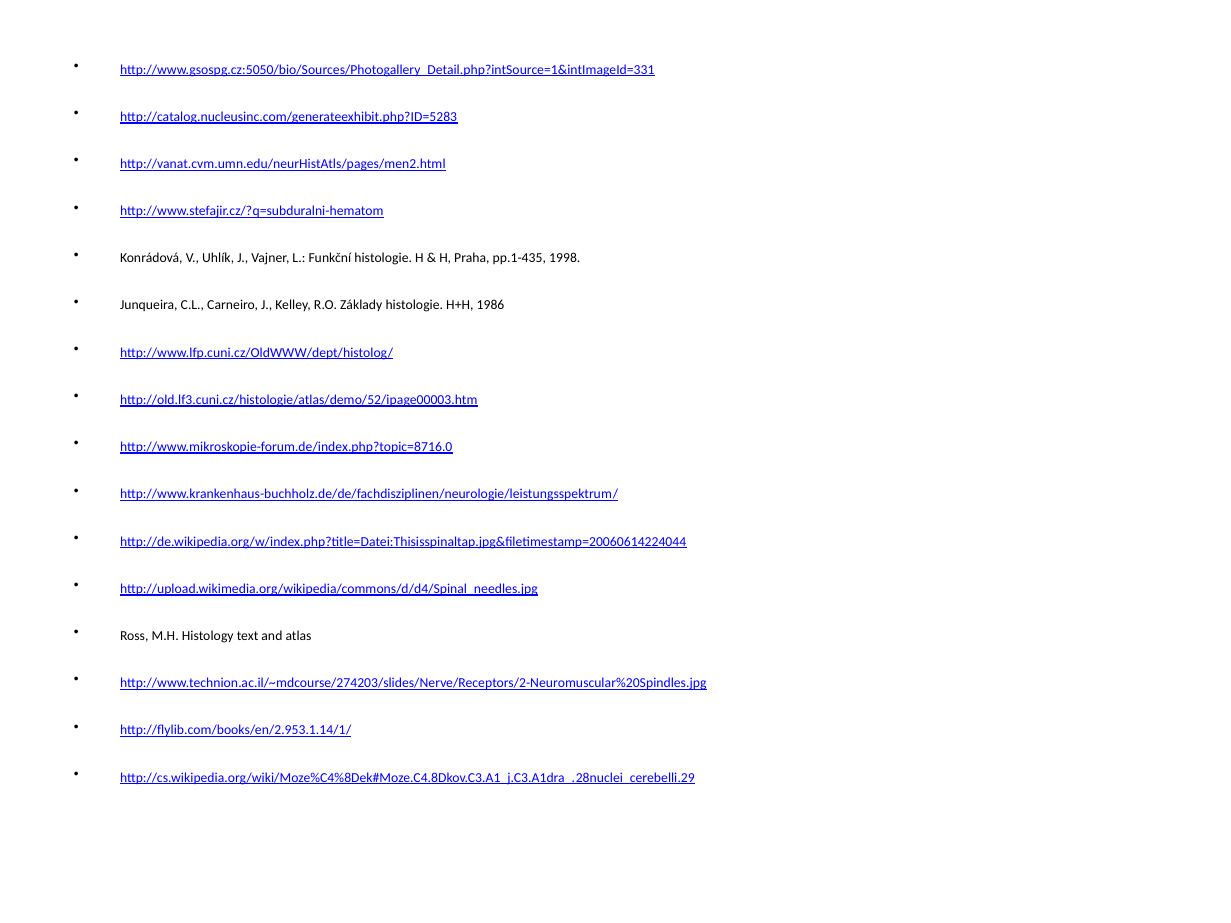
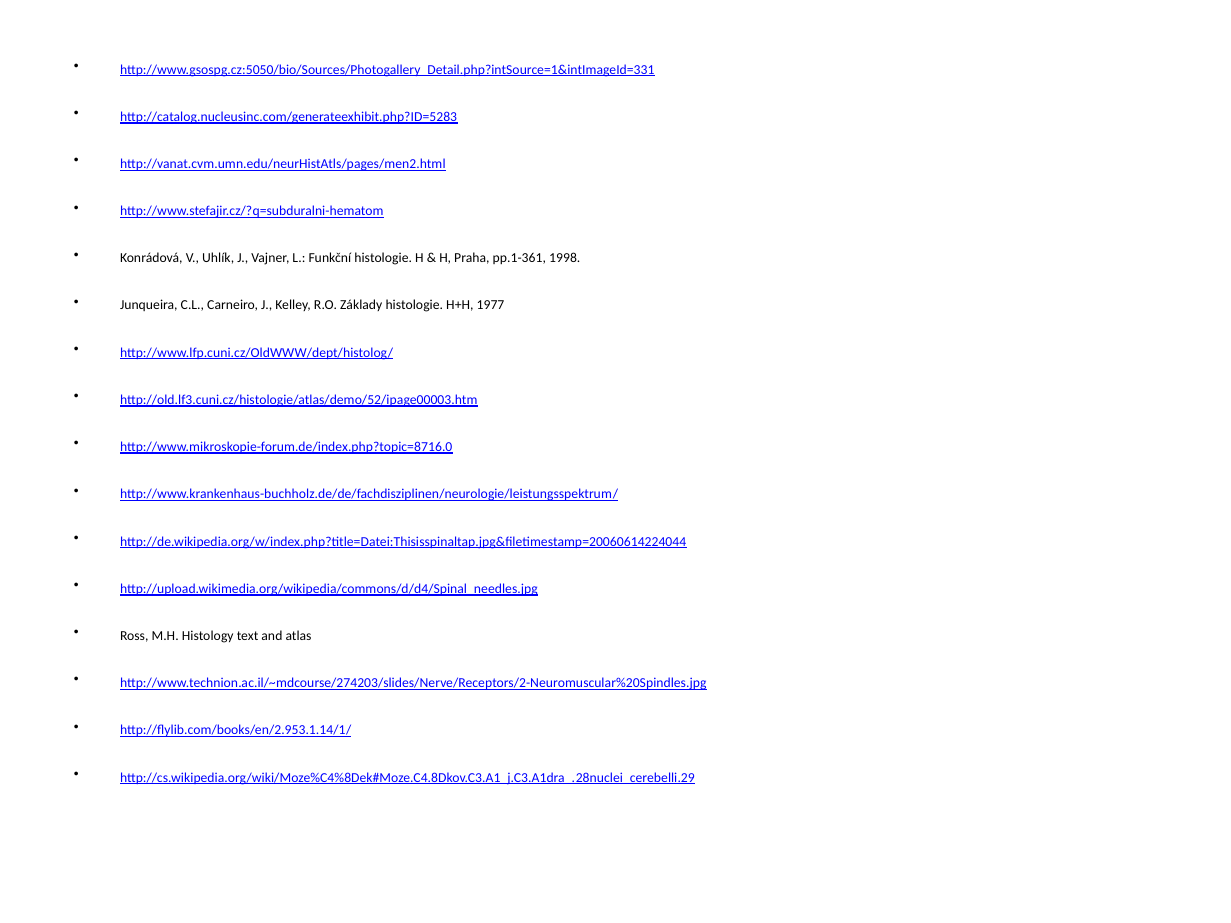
pp.1-435: pp.1-435 -> pp.1-361
1986: 1986 -> 1977
